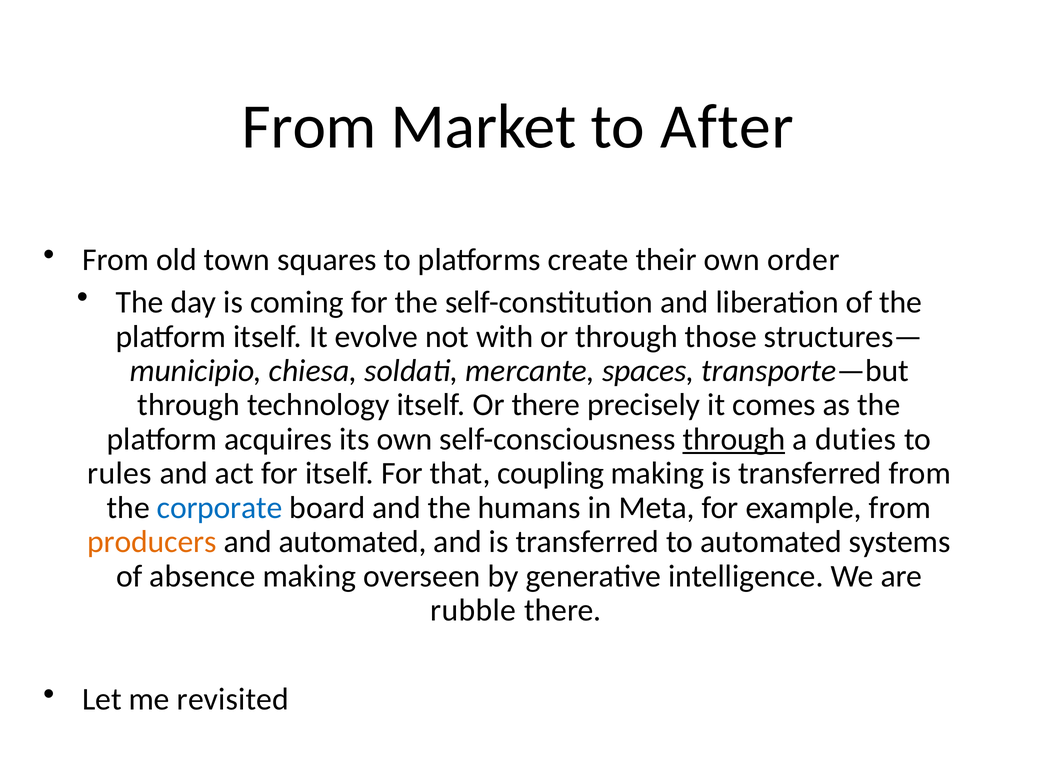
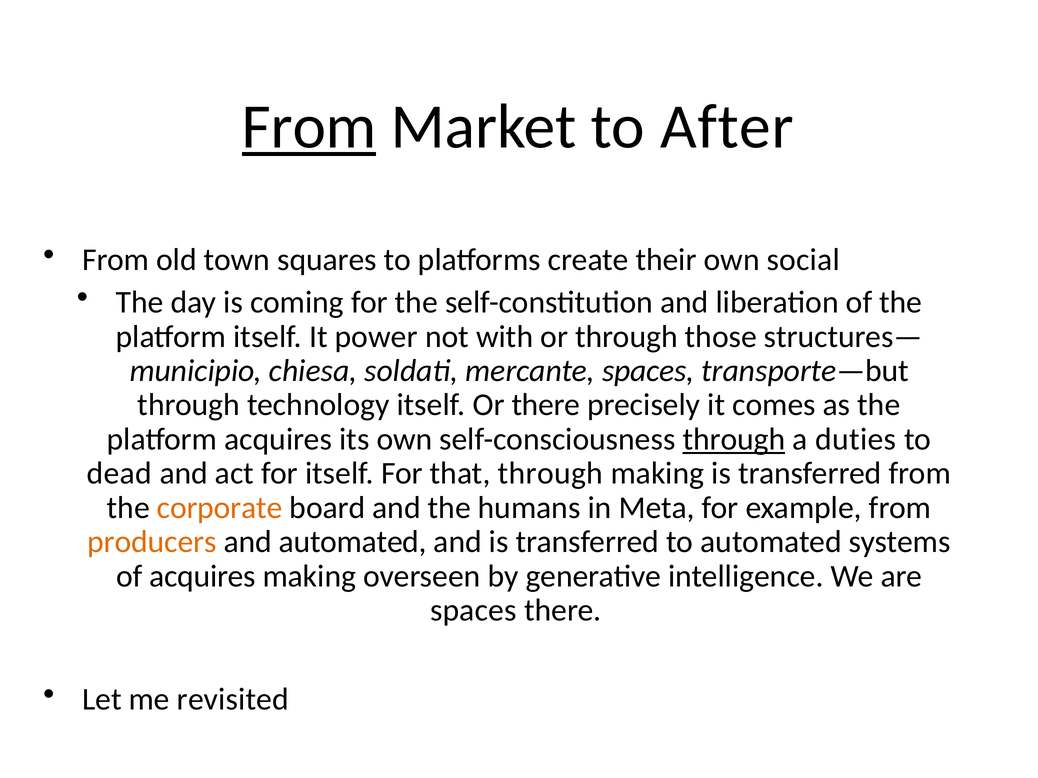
From at (309, 127) underline: none -> present
order: order -> social
evolve: evolve -> power
rules: rules -> dead
that coupling: coupling -> through
corporate colour: blue -> orange
of absence: absence -> acquires
rubble at (473, 611): rubble -> spaces
